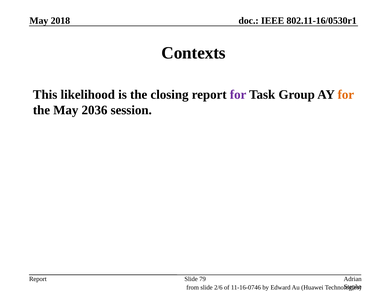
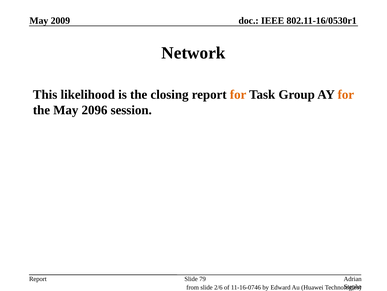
2018: 2018 -> 2009
Contexts: Contexts -> Network
for at (238, 94) colour: purple -> orange
2036: 2036 -> 2096
